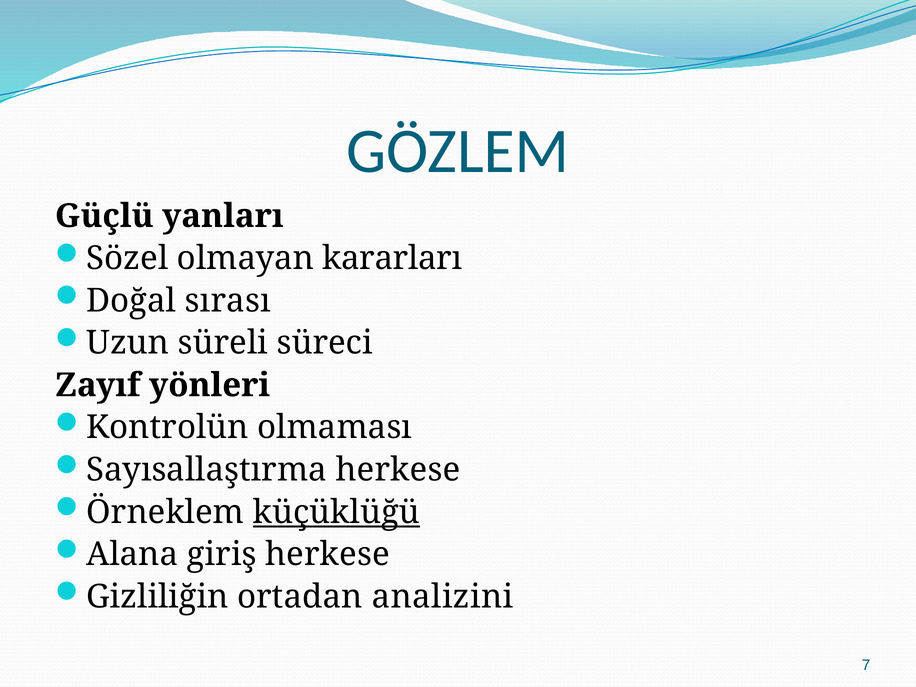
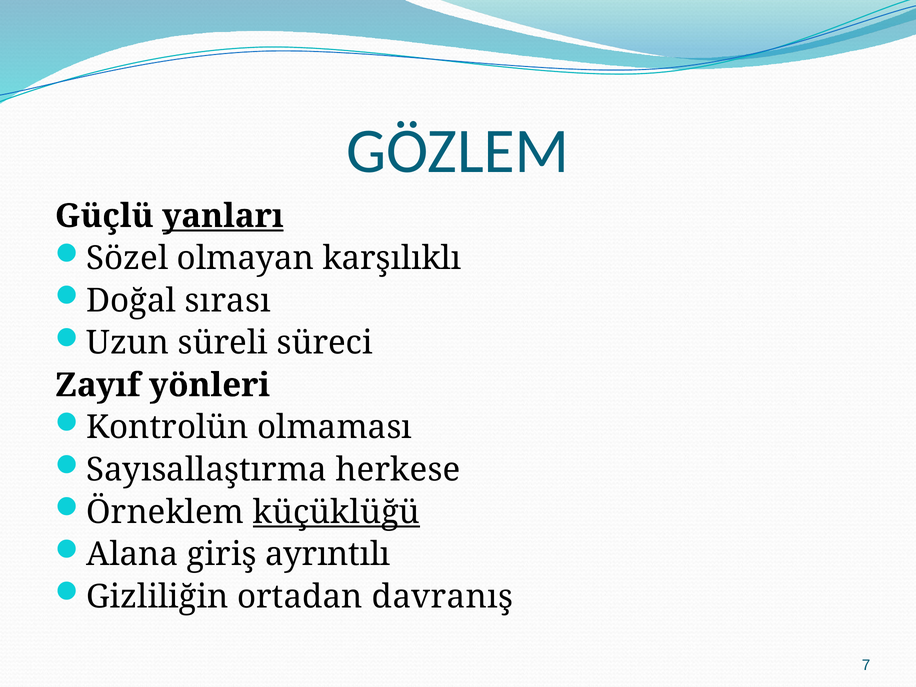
yanları underline: none -> present
kararları: kararları -> karşılıklı
giriş herkese: herkese -> ayrıntılı
analizini: analizini -> davranış
